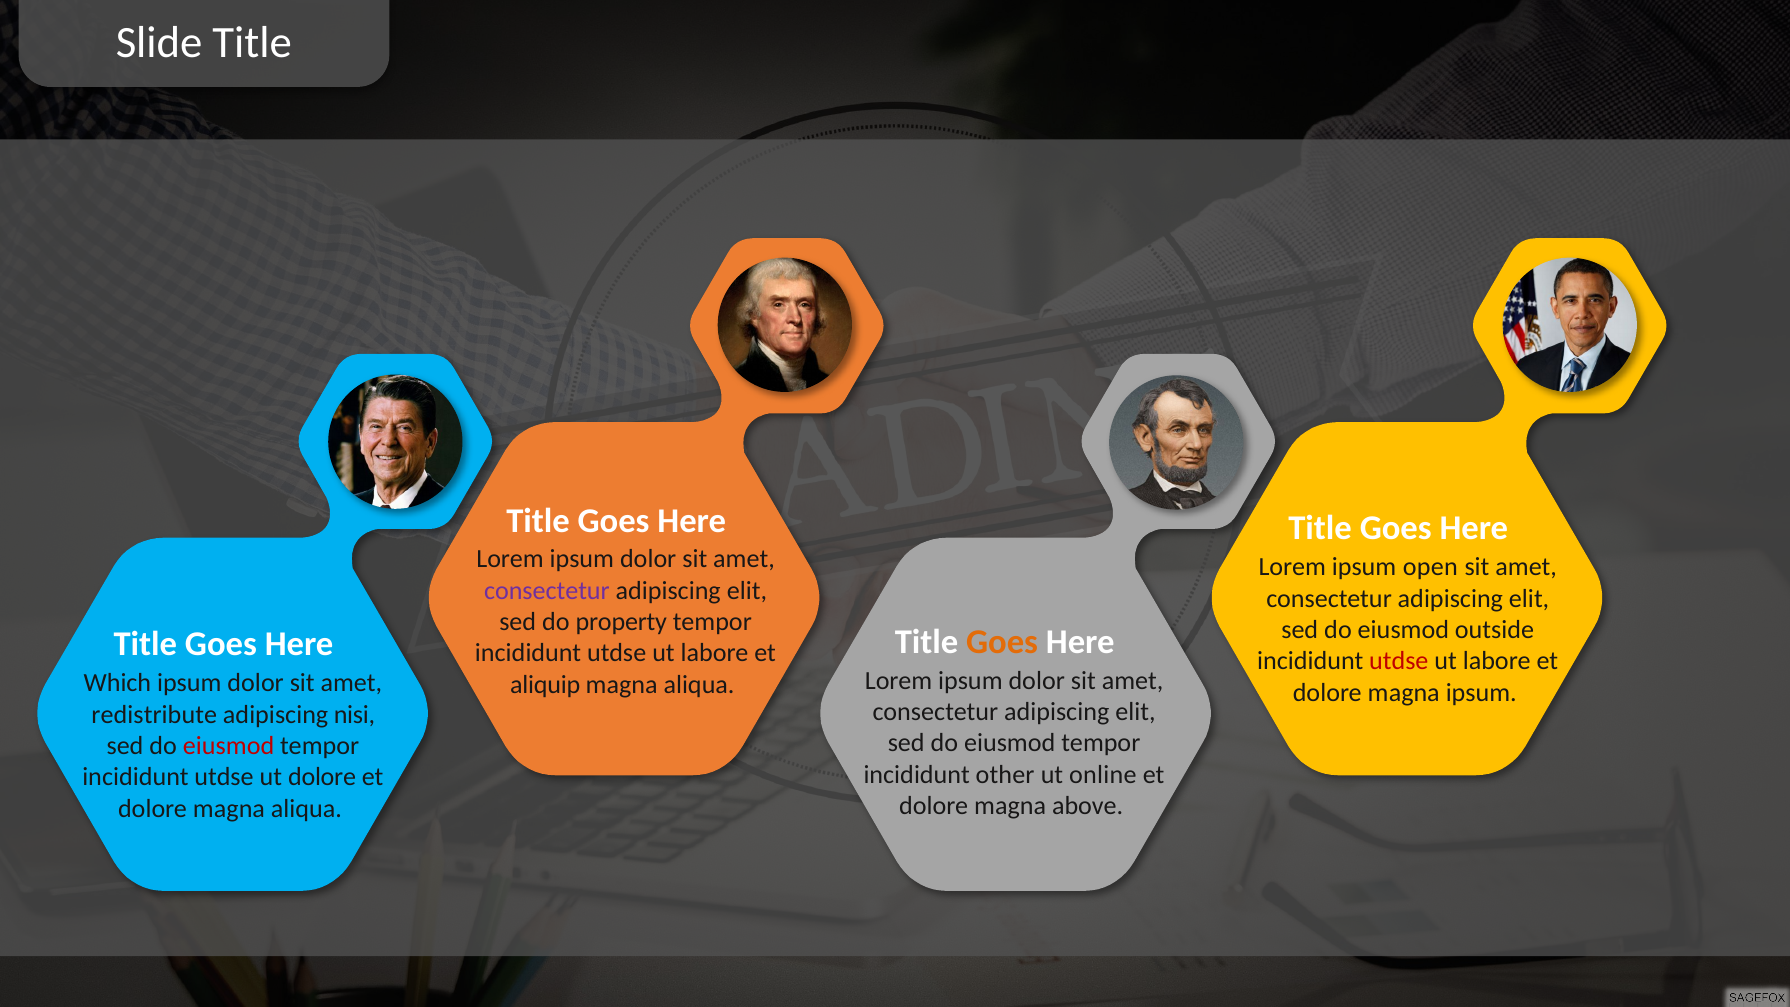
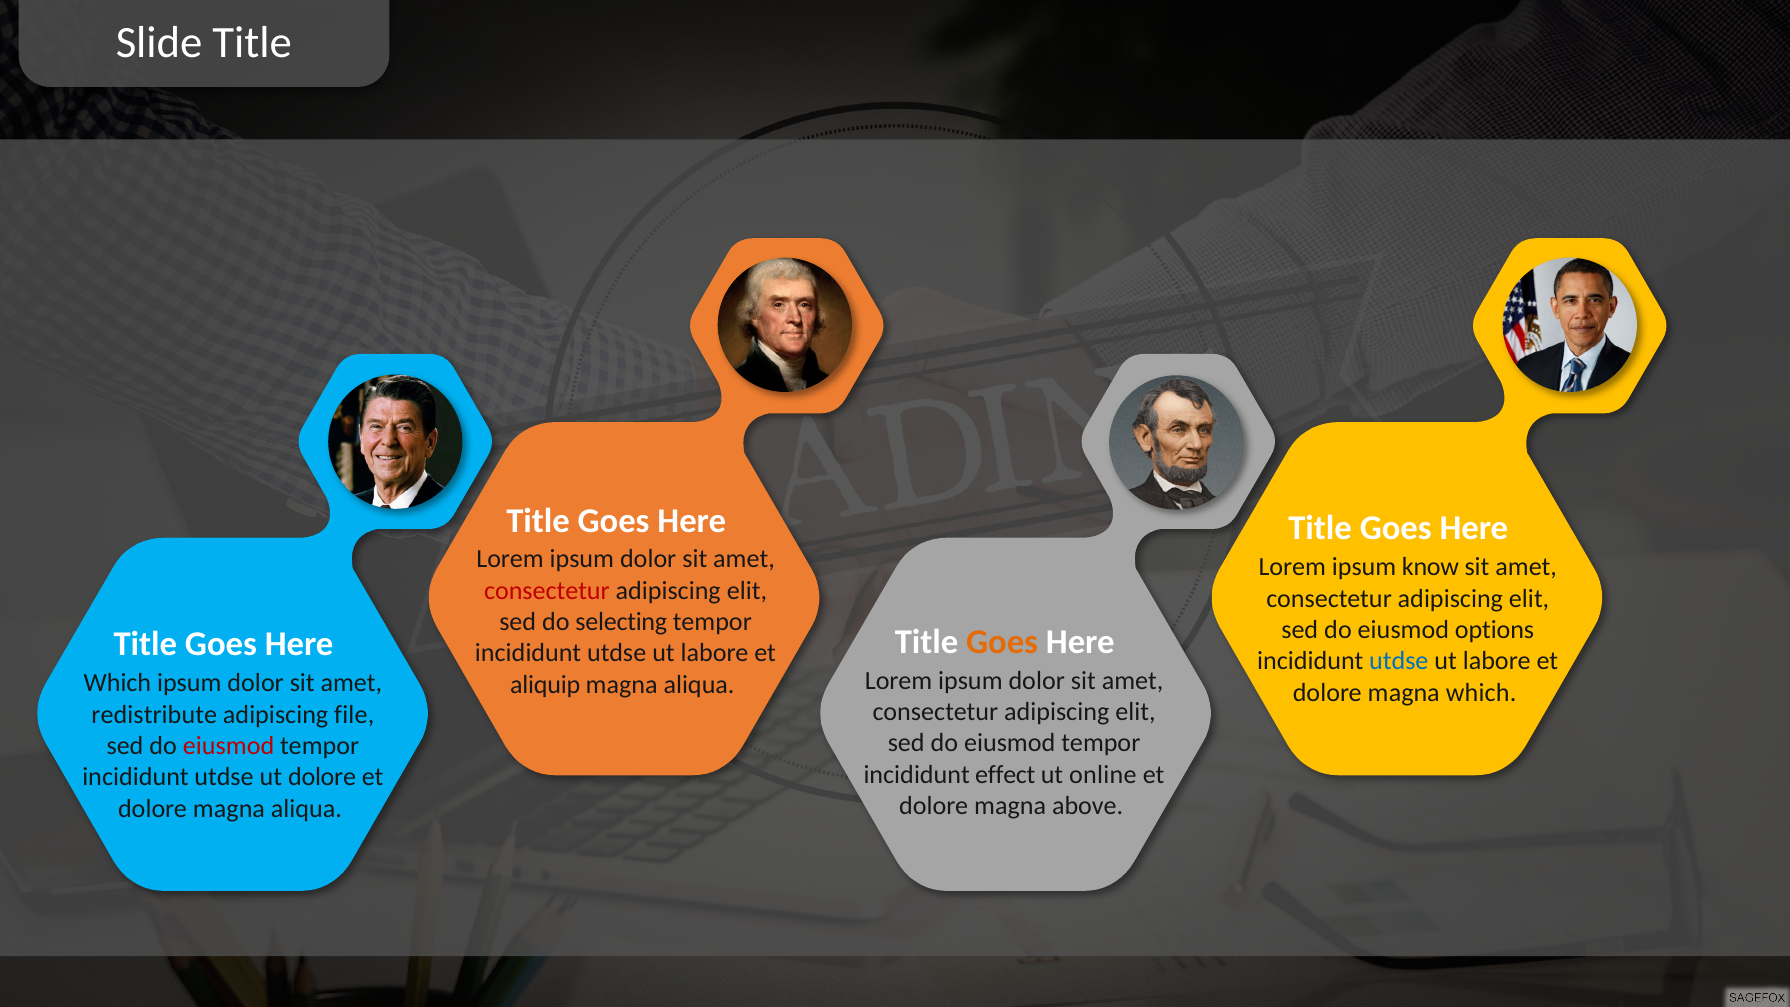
open: open -> know
consectetur at (547, 591) colour: purple -> red
property: property -> selecting
outside: outside -> options
utdse at (1399, 661) colour: red -> blue
magna ipsum: ipsum -> which
nisi: nisi -> file
other: other -> effect
